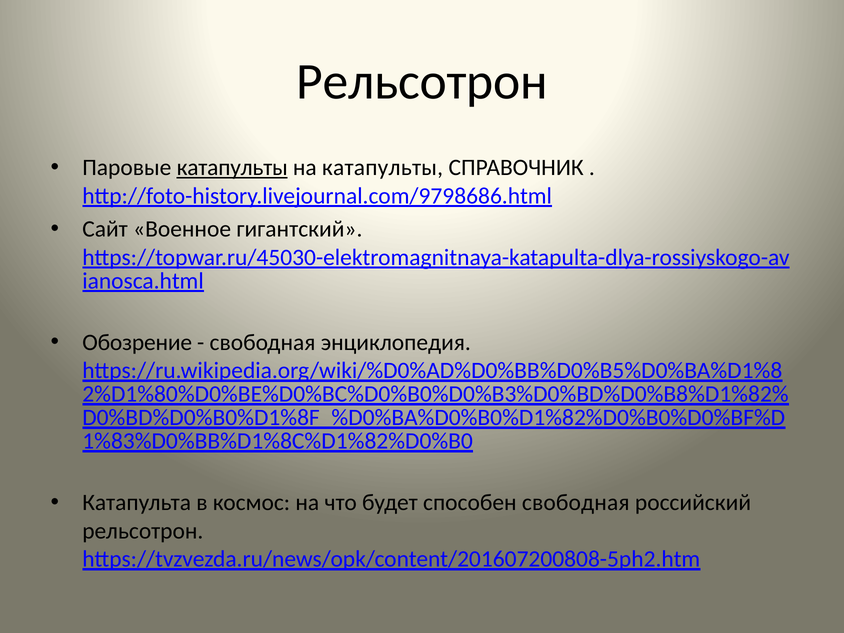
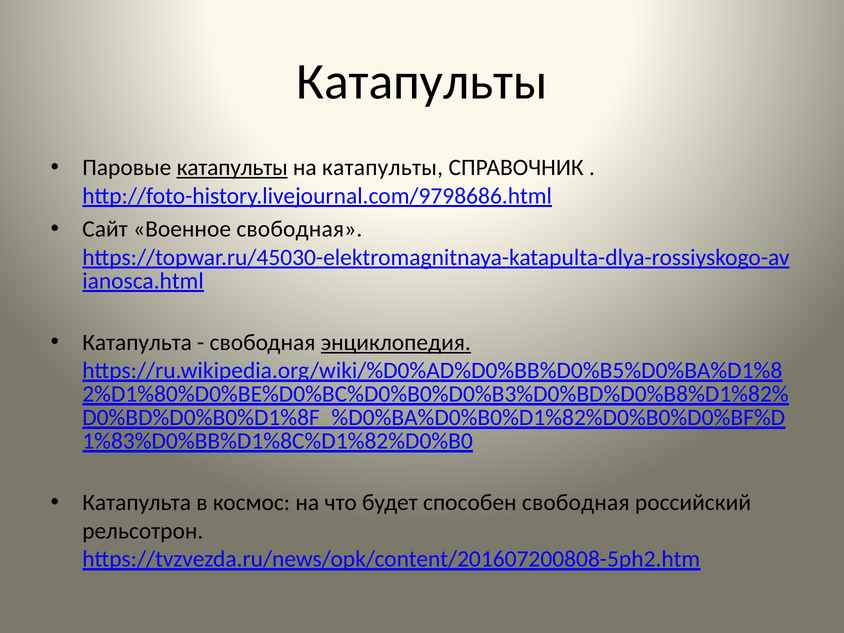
Рельсотрон at (422, 82): Рельсотрон -> Катапульты
Военное гигантский: гигантский -> свободная
Обозрение at (137, 342): Обозрение -> Катапульта
энциклопедия underline: none -> present
